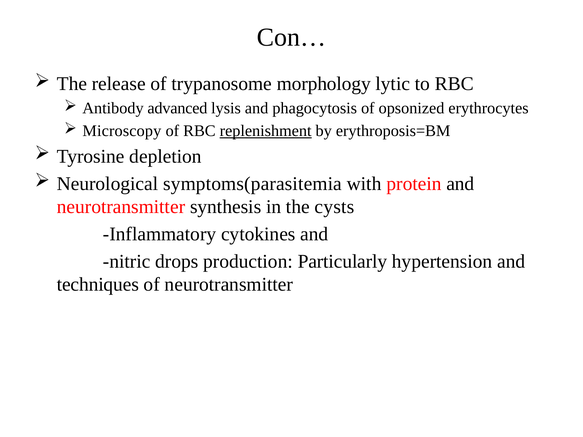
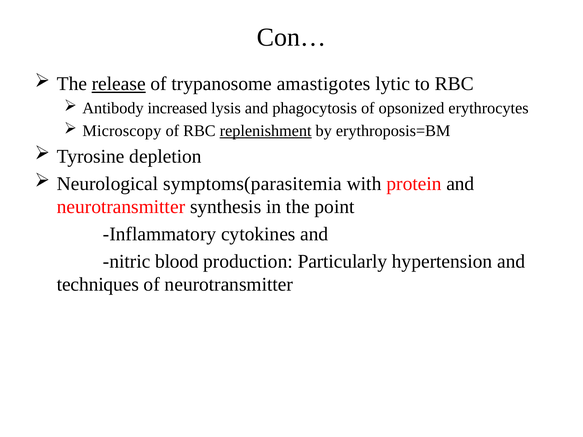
release underline: none -> present
morphology: morphology -> amastigotes
advanced: advanced -> increased
cysts: cysts -> point
drops: drops -> blood
